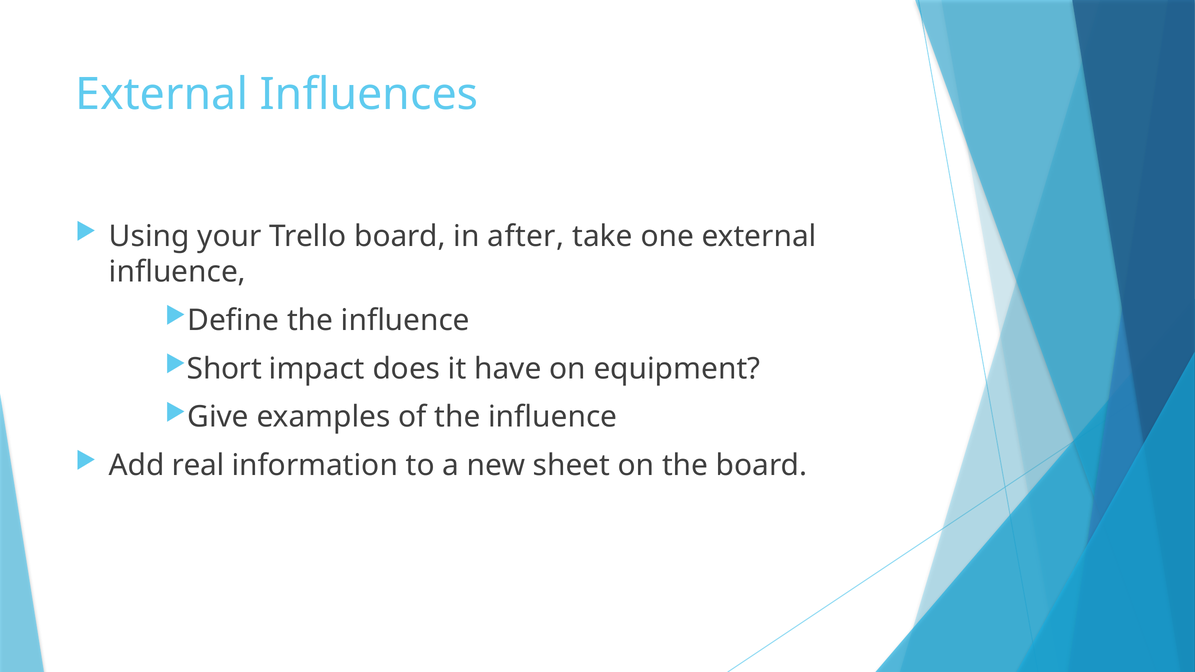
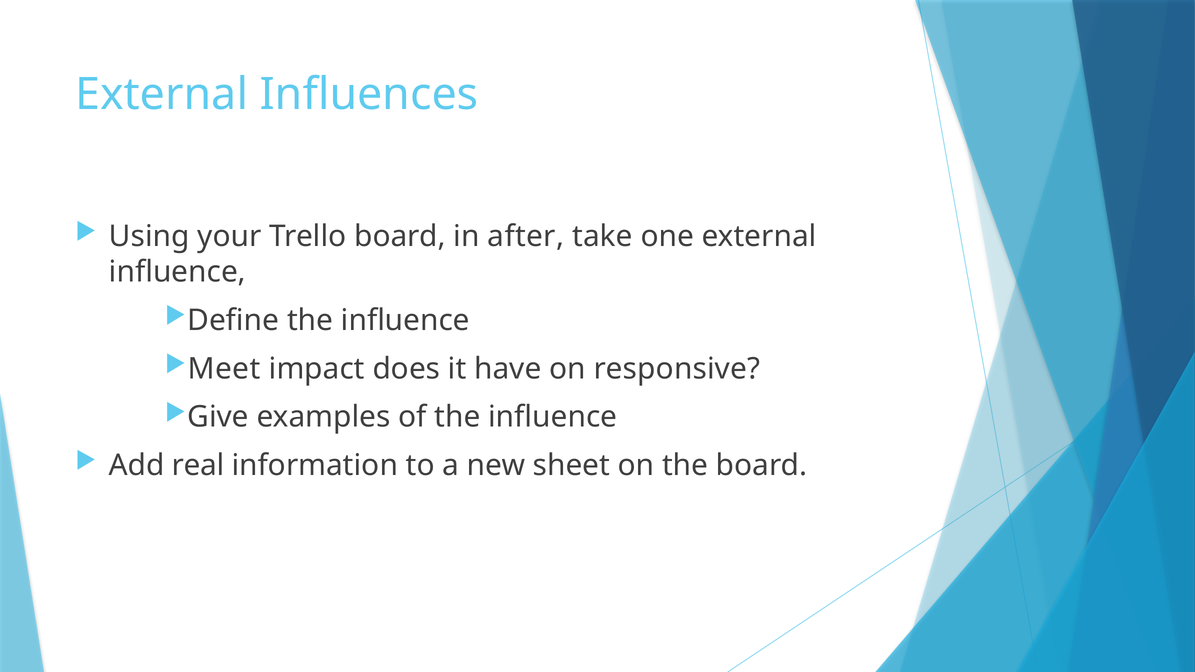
Short: Short -> Meet
equipment: equipment -> responsive
